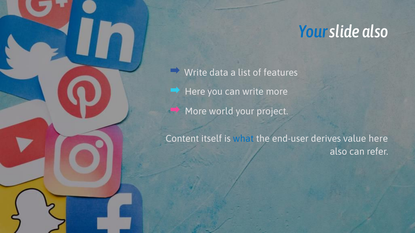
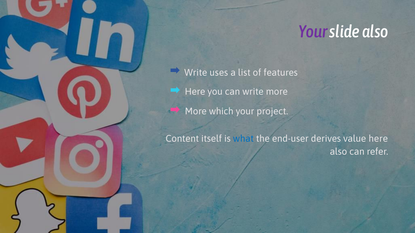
Your at (313, 32) colour: blue -> purple
data: data -> uses
world: world -> which
